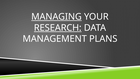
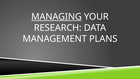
RESEARCH underline: present -> none
